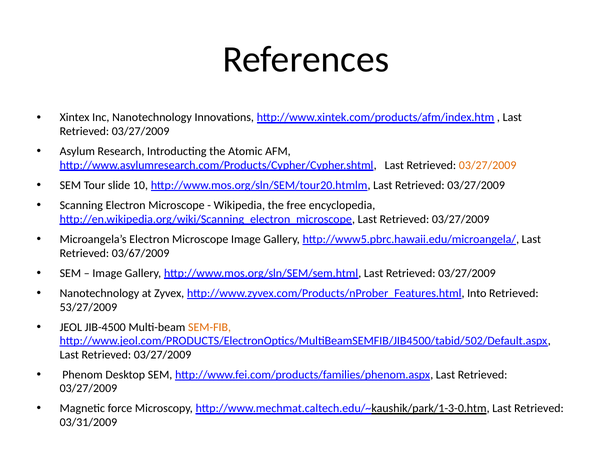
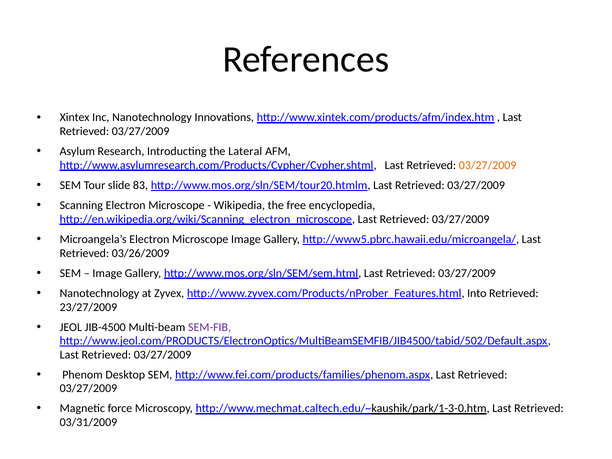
Atomic: Atomic -> Lateral
10: 10 -> 83
03/67/2009: 03/67/2009 -> 03/26/2009
53/27/2009: 53/27/2009 -> 23/27/2009
SEM-FIB colour: orange -> purple
